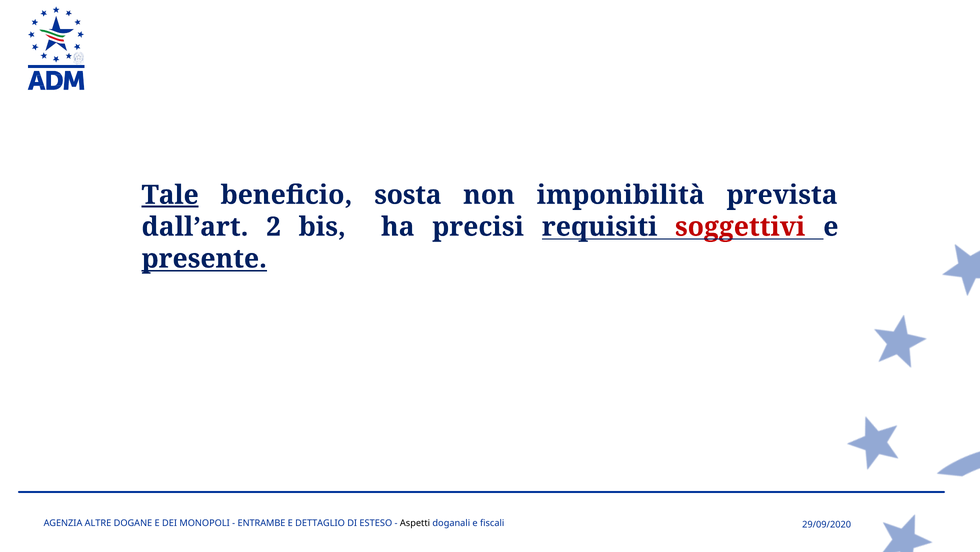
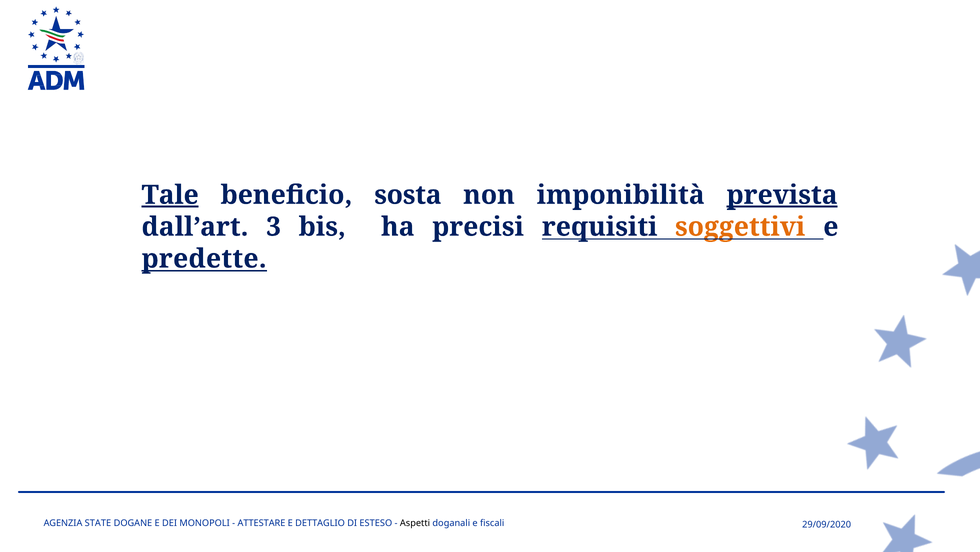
prevista underline: none -> present
2: 2 -> 3
soggettivi colour: red -> orange
presente: presente -> predette
ALTRE: ALTRE -> STATE
ENTRAMBE: ENTRAMBE -> ATTESTARE
